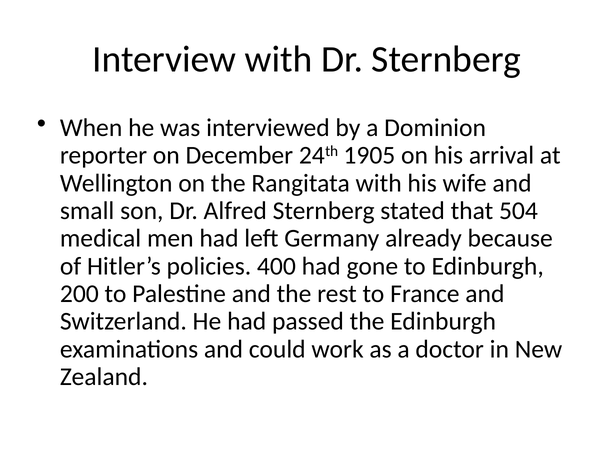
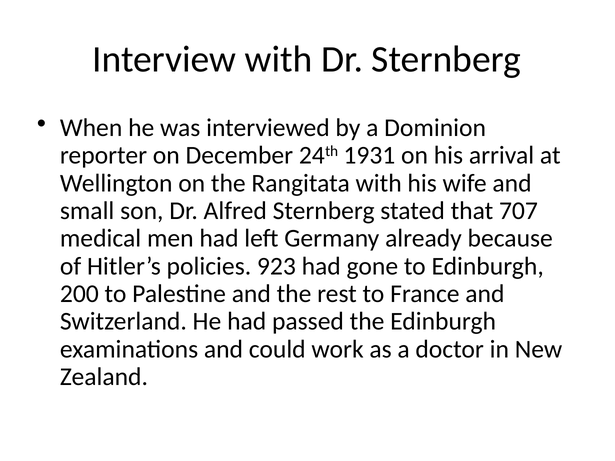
1905: 1905 -> 1931
504: 504 -> 707
400: 400 -> 923
